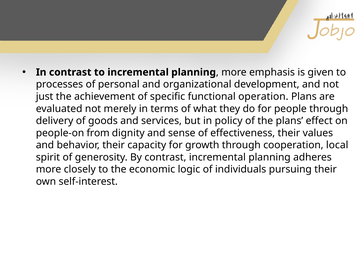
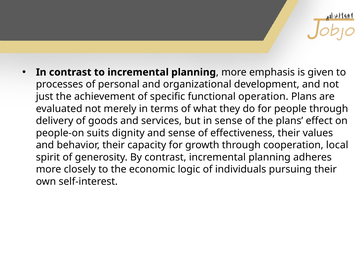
in policy: policy -> sense
from: from -> suits
